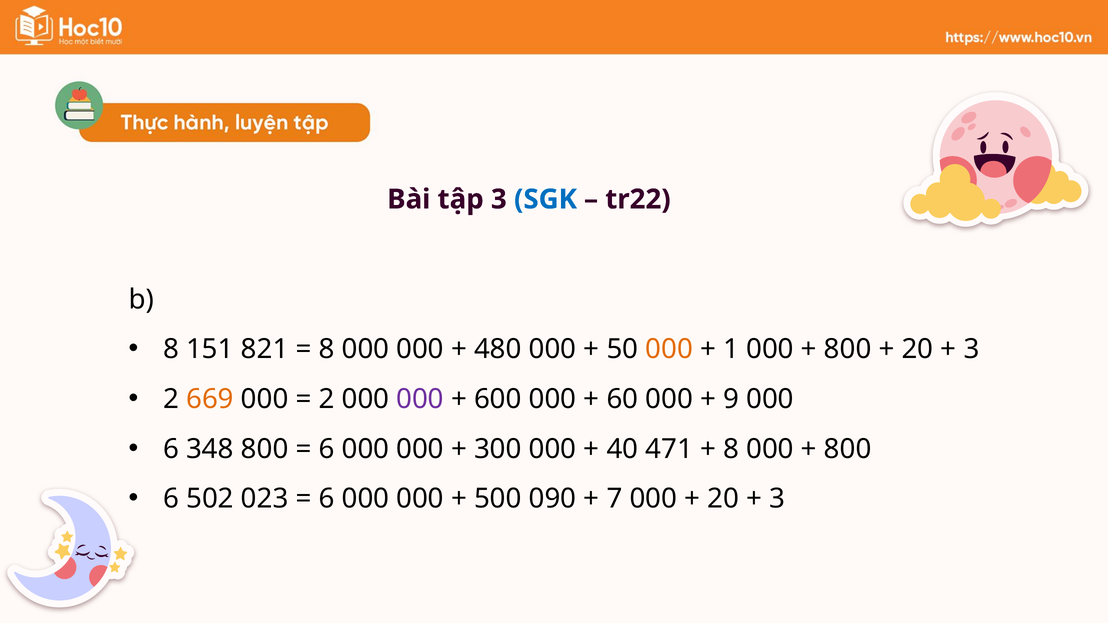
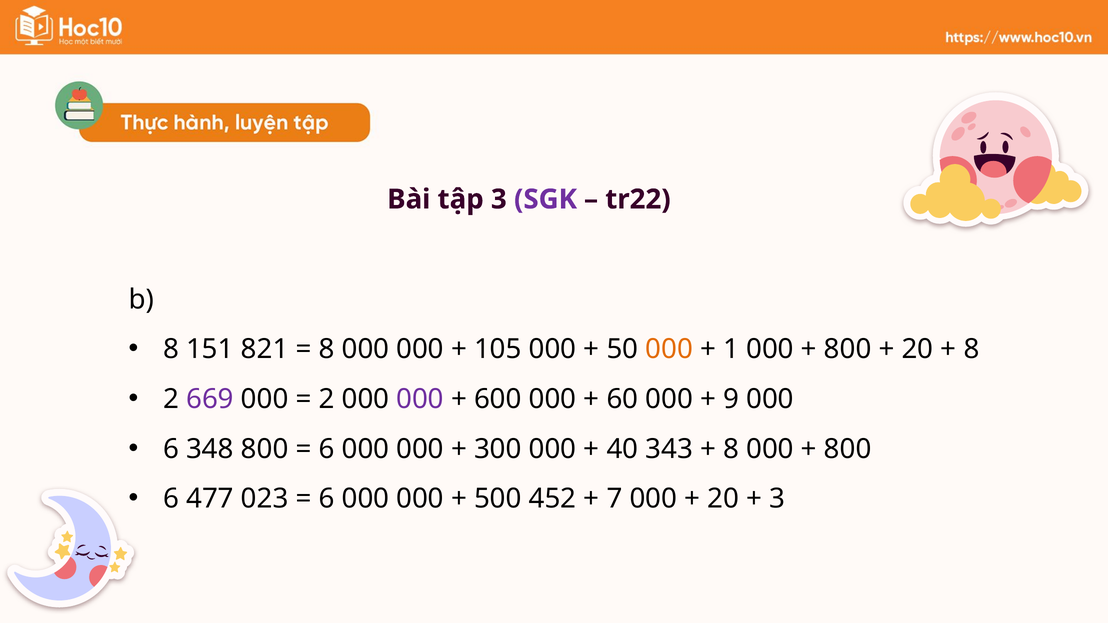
SGK colour: blue -> purple
480: 480 -> 105
3 at (971, 349): 3 -> 8
669 colour: orange -> purple
471: 471 -> 343
502: 502 -> 477
090: 090 -> 452
